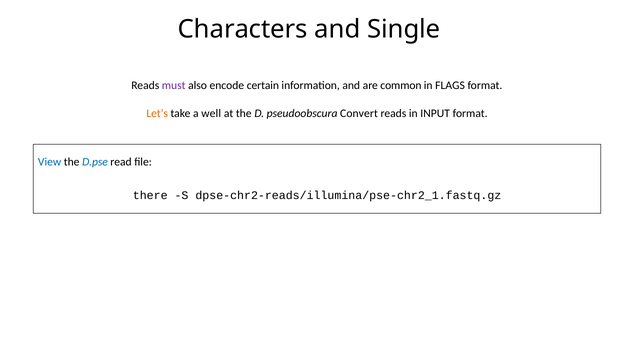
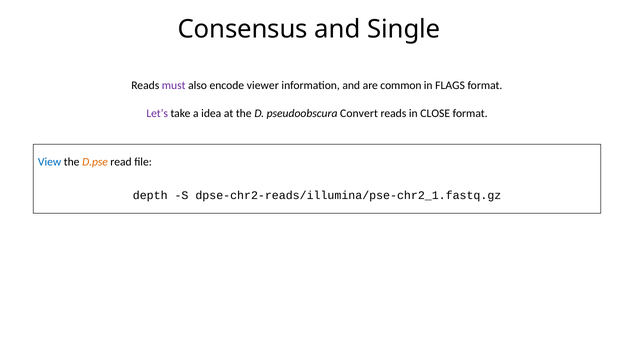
Characters: Characters -> Consensus
certain: certain -> viewer
Let’s colour: orange -> purple
well: well -> idea
INPUT: INPUT -> CLOSE
D.pse colour: blue -> orange
there: there -> depth
